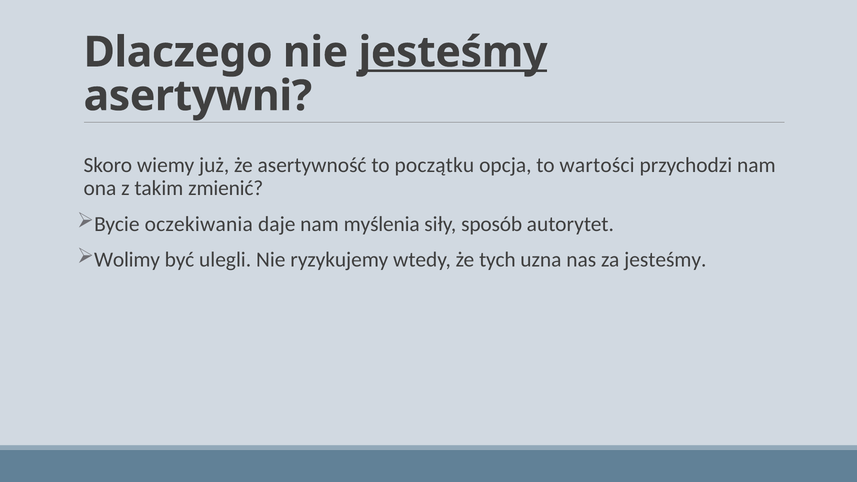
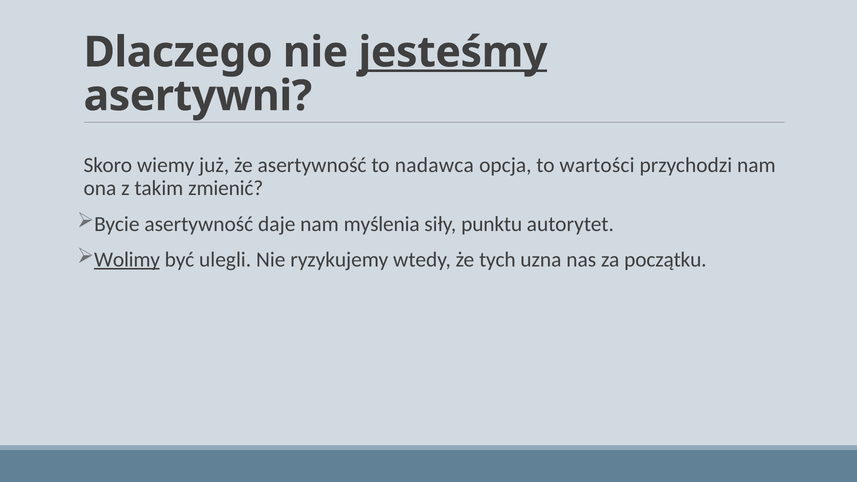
początku: początku -> nadawca
Bycie oczekiwania: oczekiwania -> asertywność
sposób: sposób -> punktu
Wolimy underline: none -> present
za jesteśmy: jesteśmy -> początku
